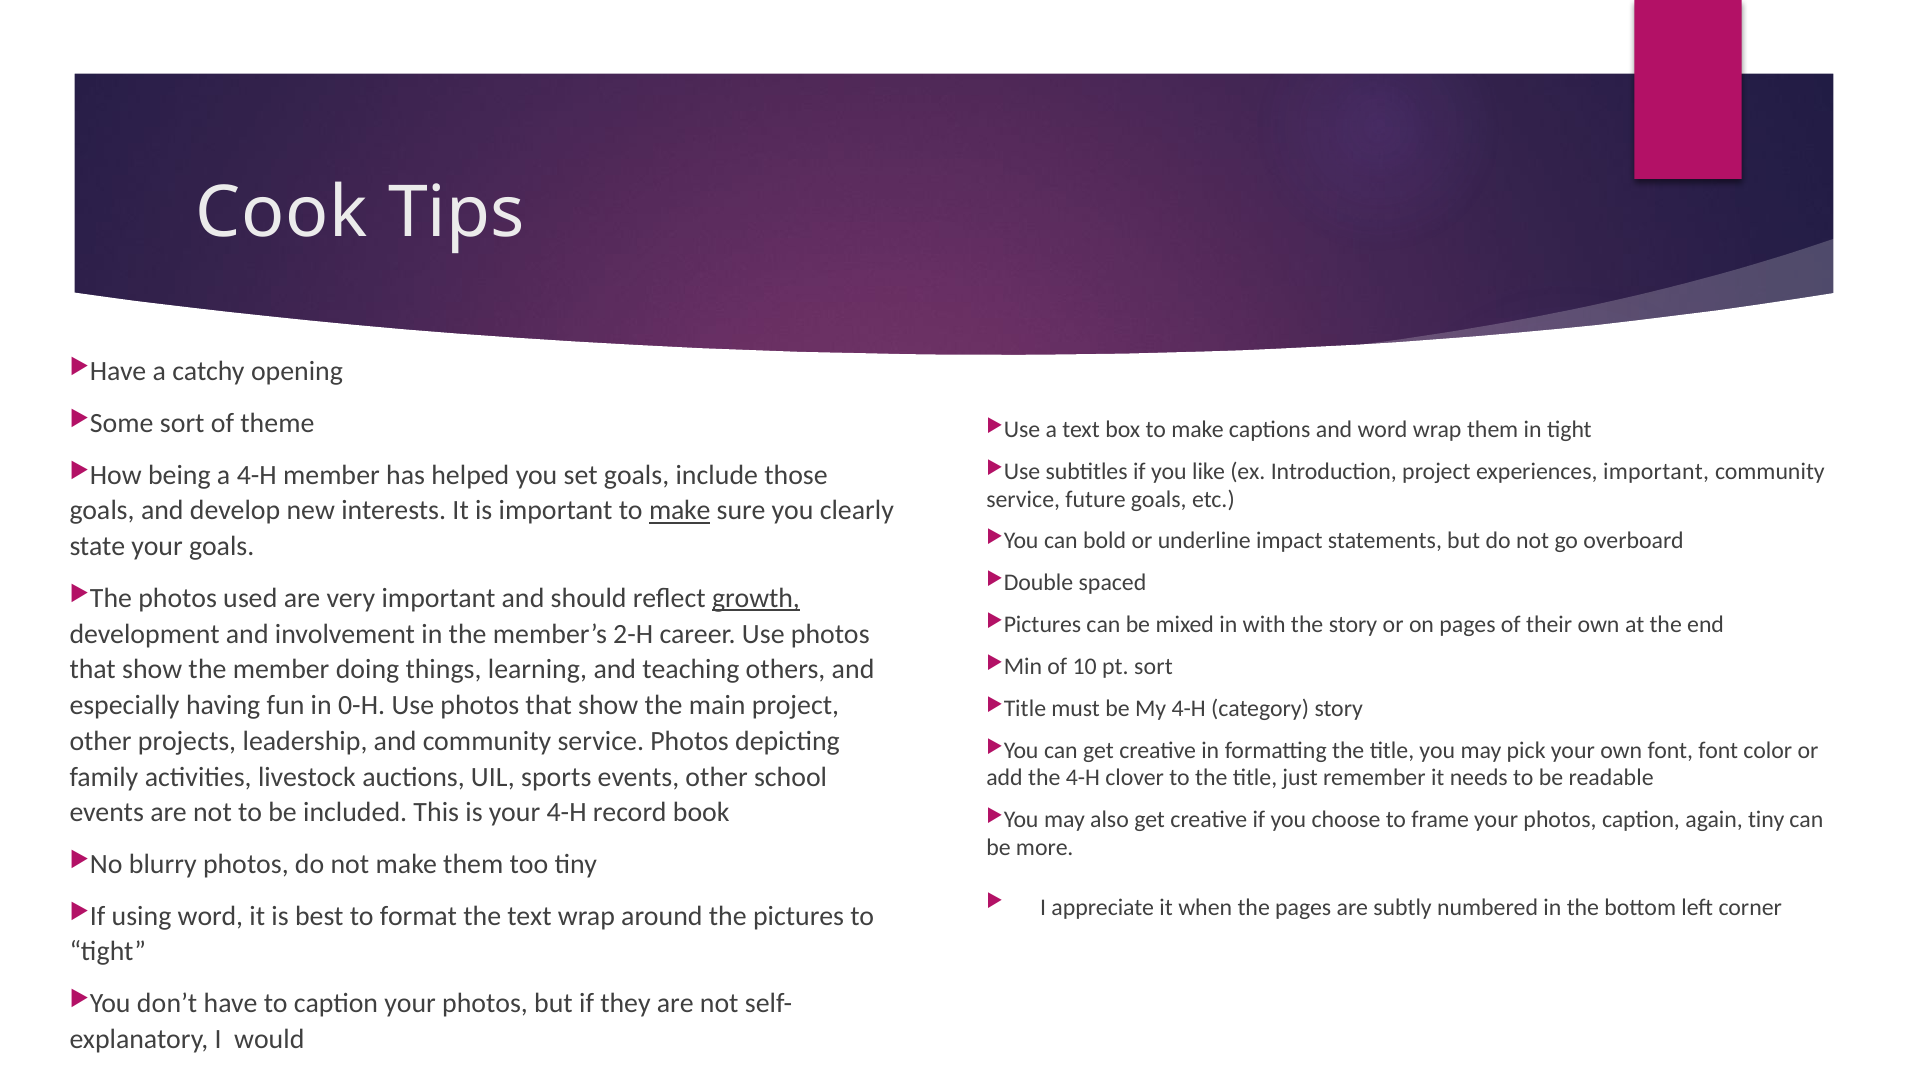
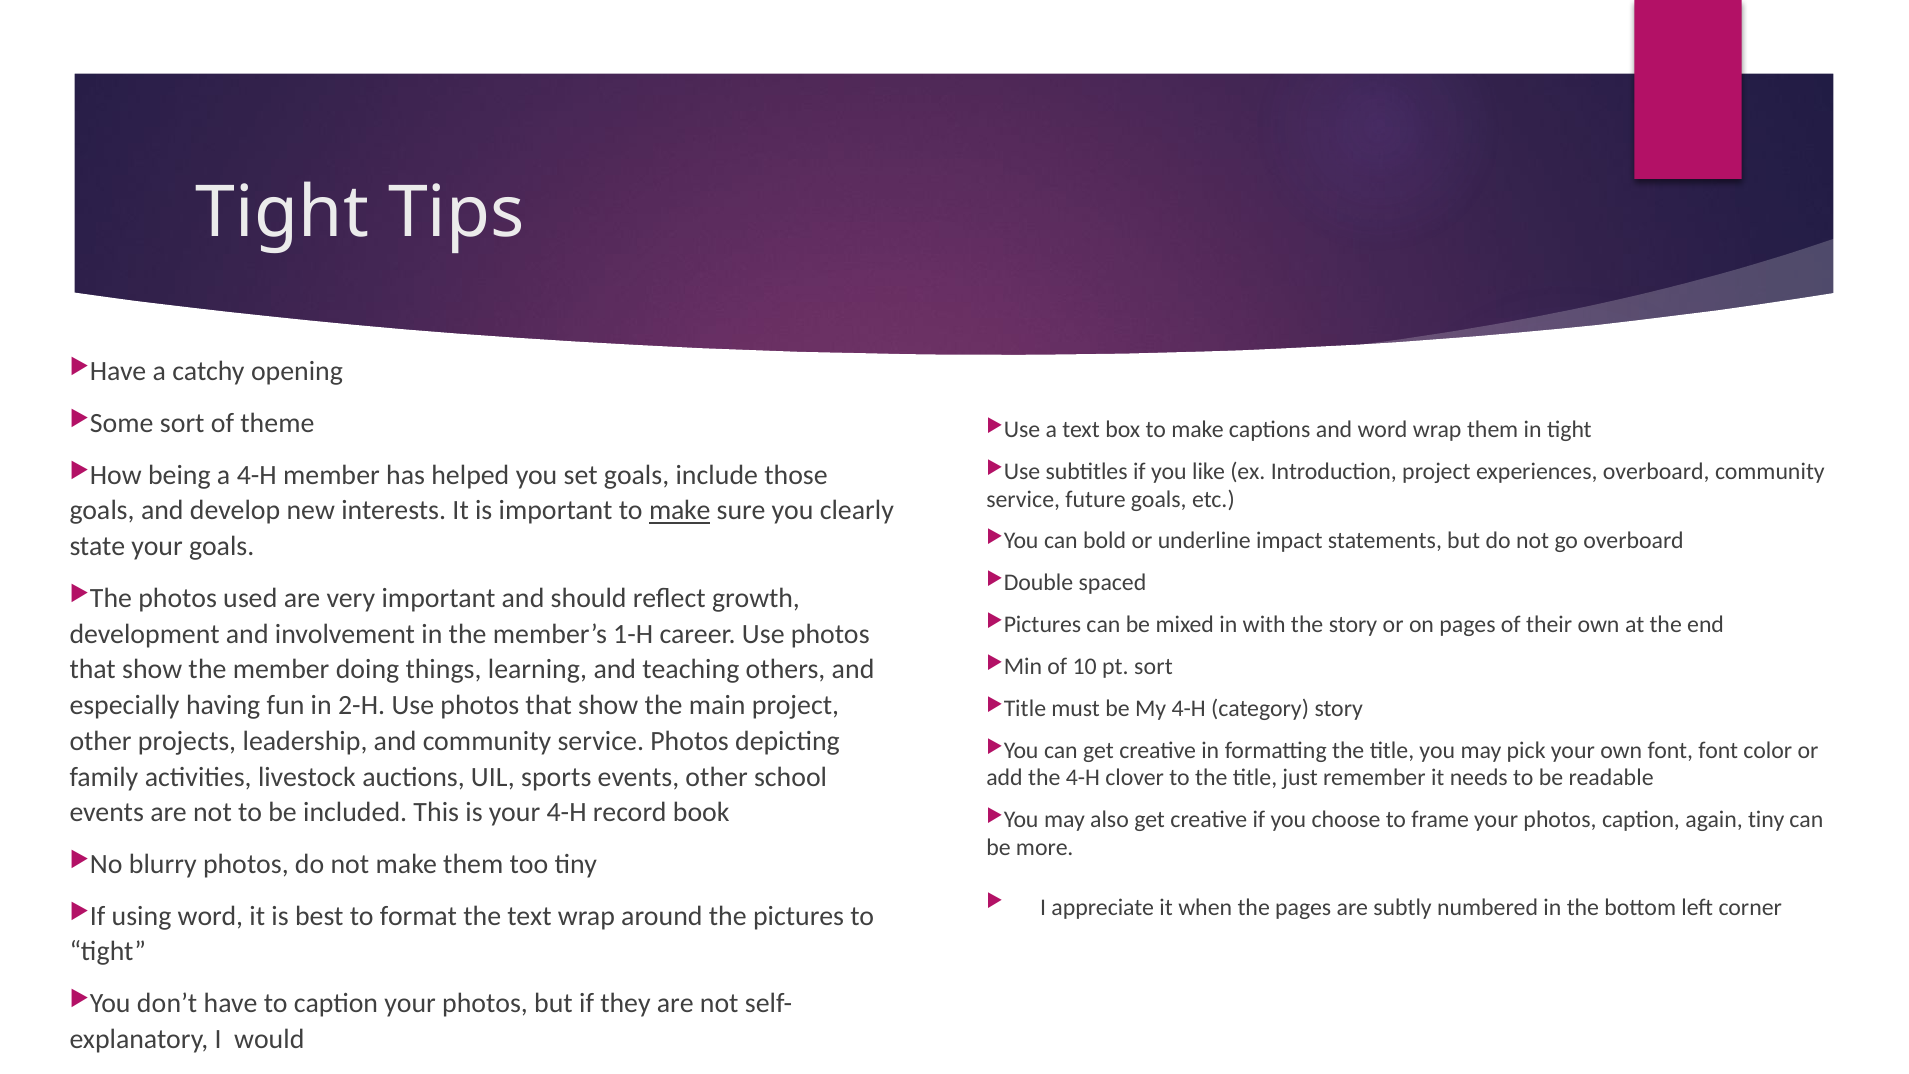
Cook at (282, 213): Cook -> Tight
experiences important: important -> overboard
growth underline: present -> none
2-H: 2-H -> 1-H
0-H: 0-H -> 2-H
